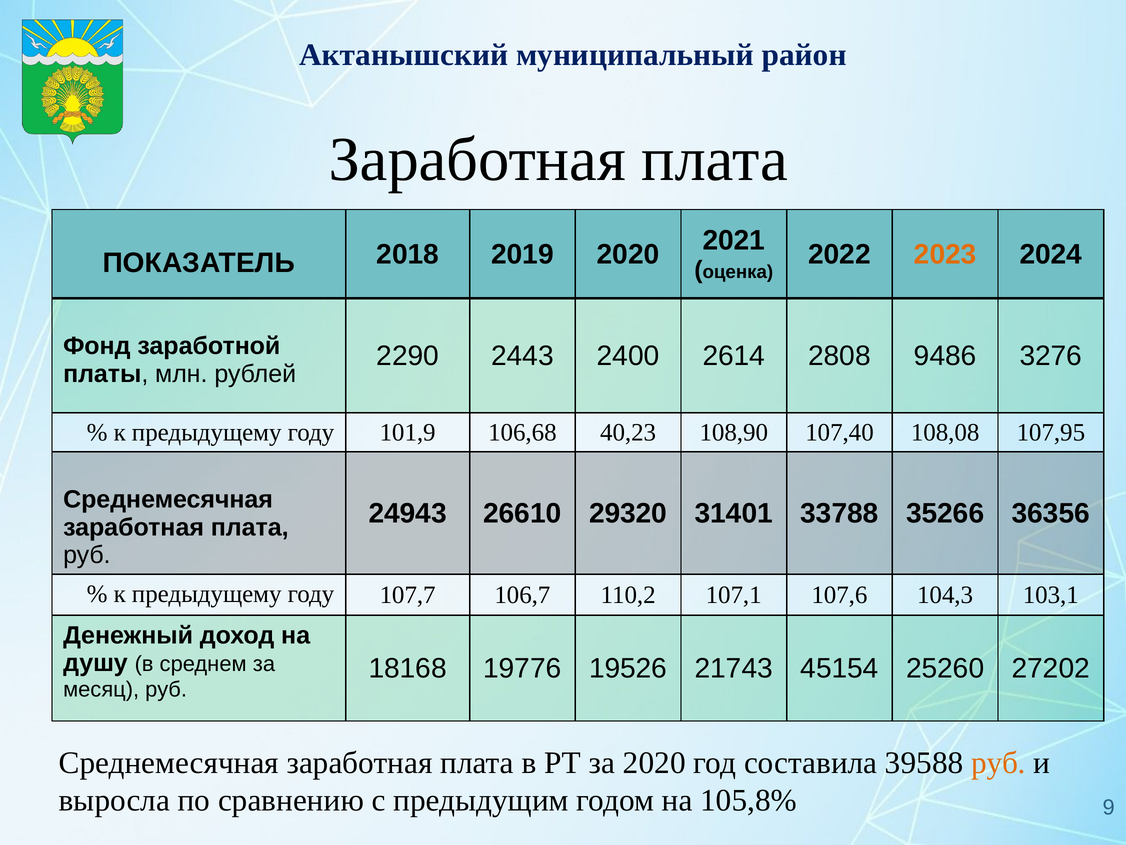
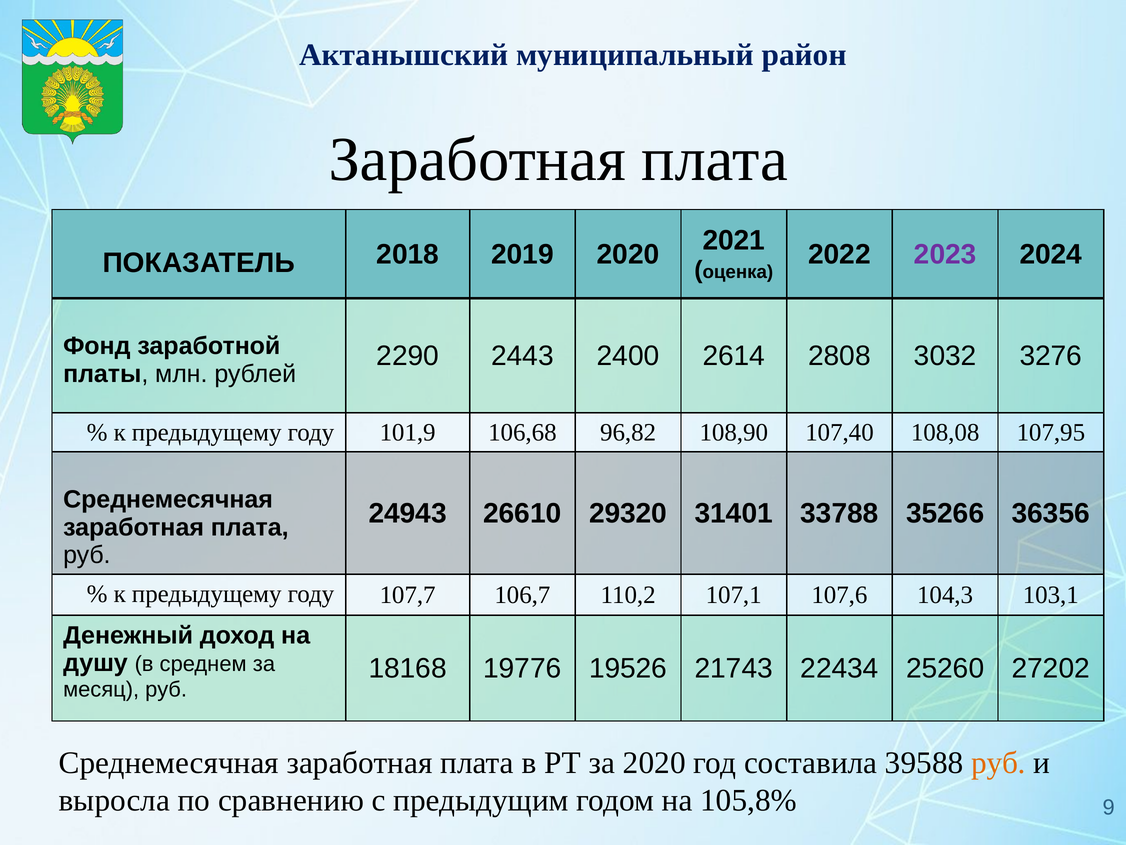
2023 colour: orange -> purple
9486: 9486 -> 3032
40,23: 40,23 -> 96,82
45154: 45154 -> 22434
